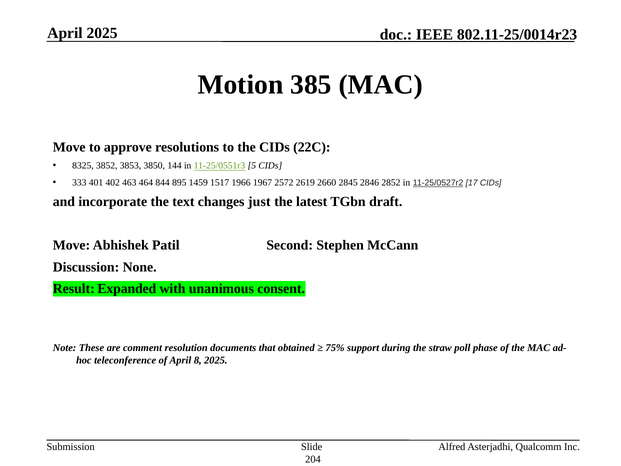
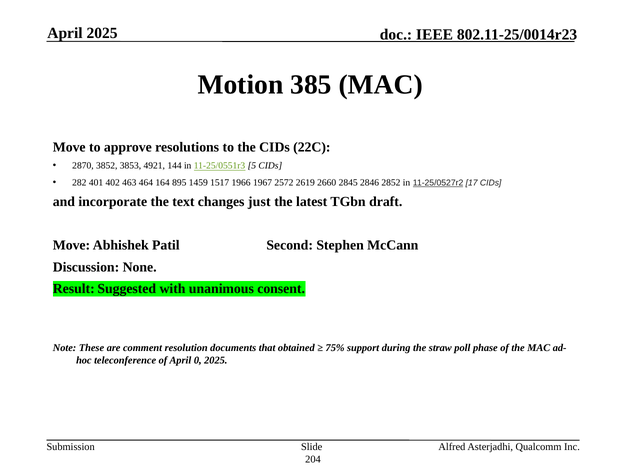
8325: 8325 -> 2870
3850: 3850 -> 4921
333: 333 -> 282
844: 844 -> 164
Expanded: Expanded -> Suggested
8: 8 -> 0
